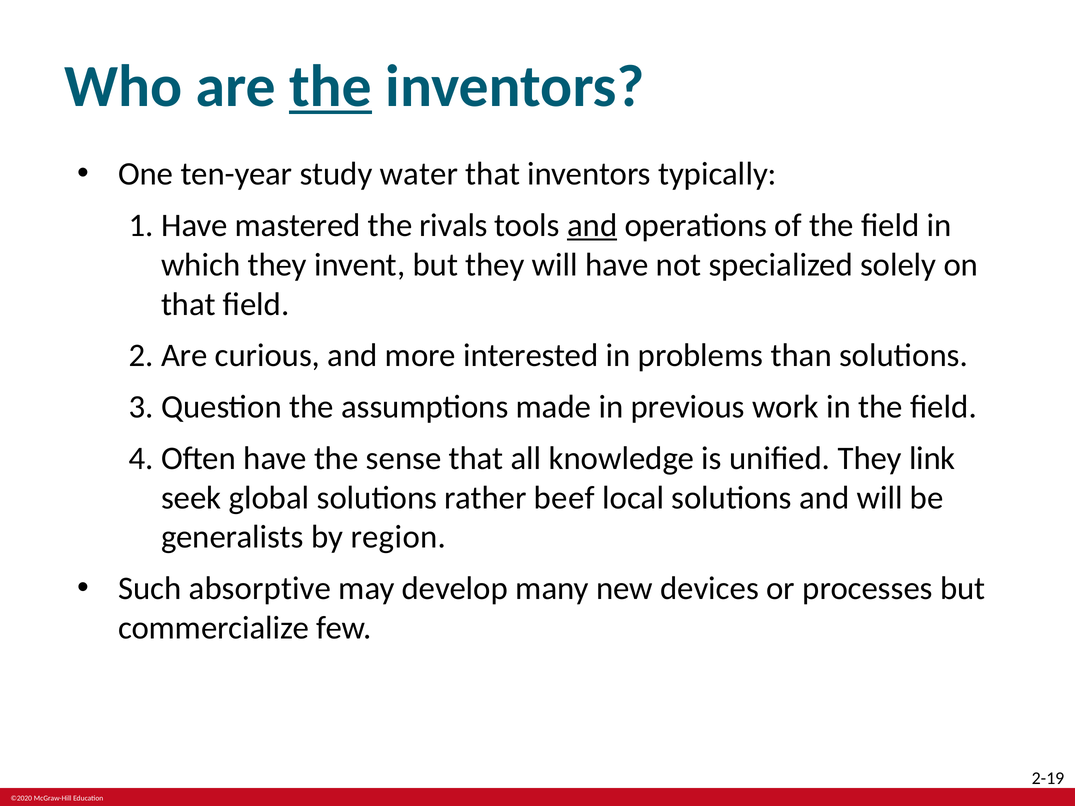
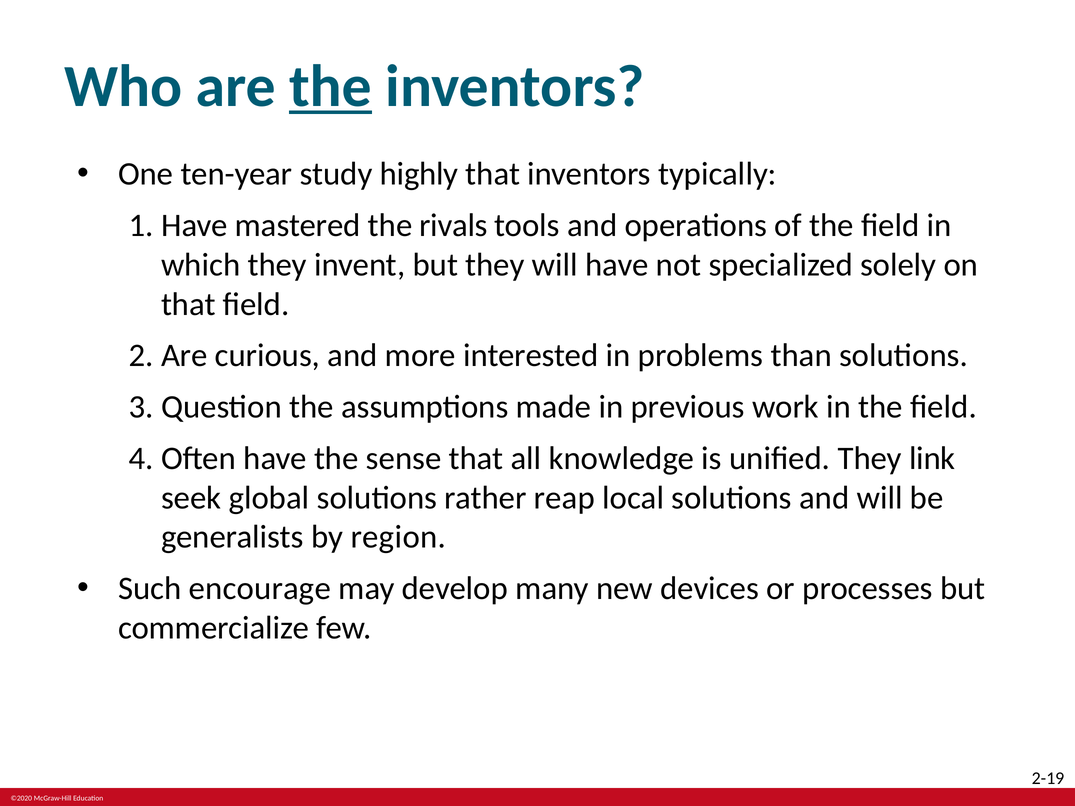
water: water -> highly
and at (592, 226) underline: present -> none
beef: beef -> reap
absorptive: absorptive -> encourage
